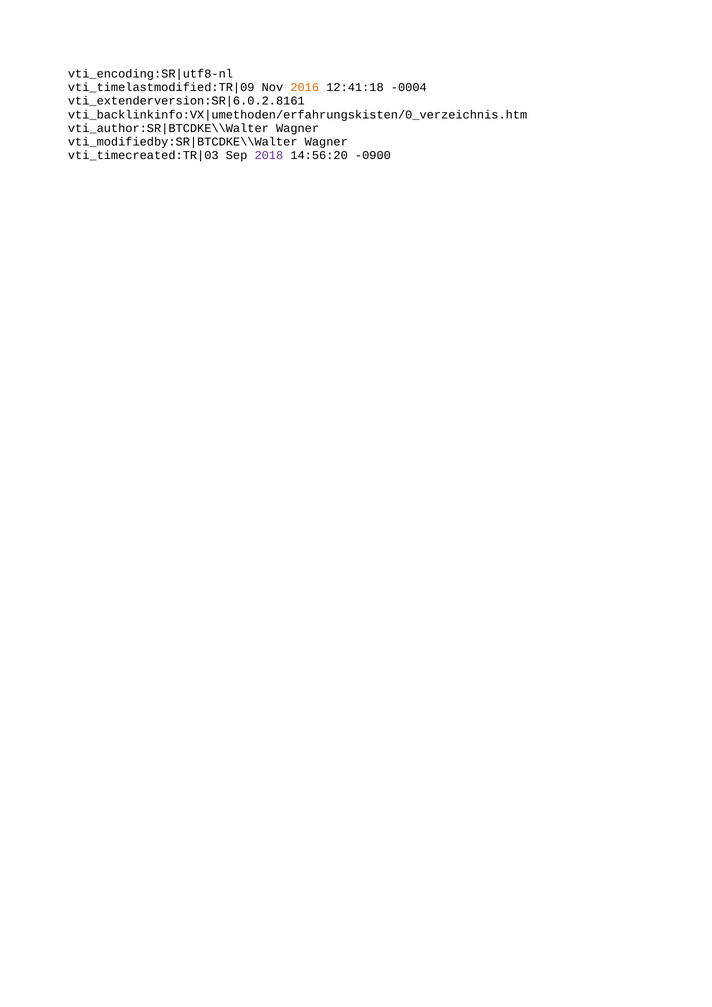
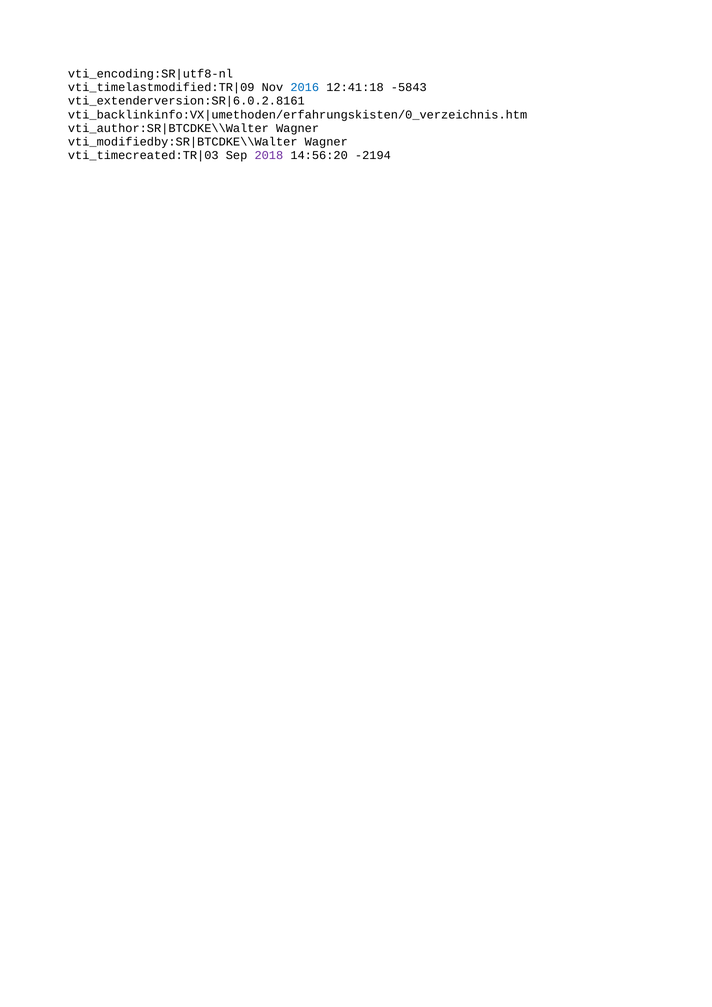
2016 colour: orange -> blue
-0004: -0004 -> -5843
-0900: -0900 -> -2194
